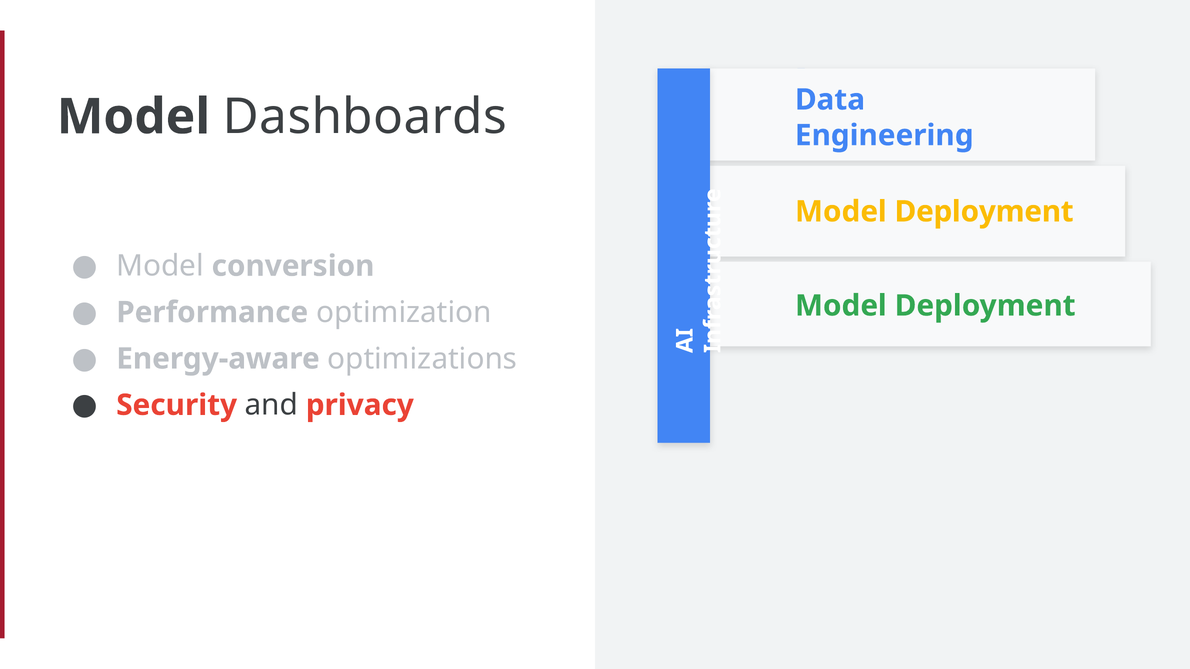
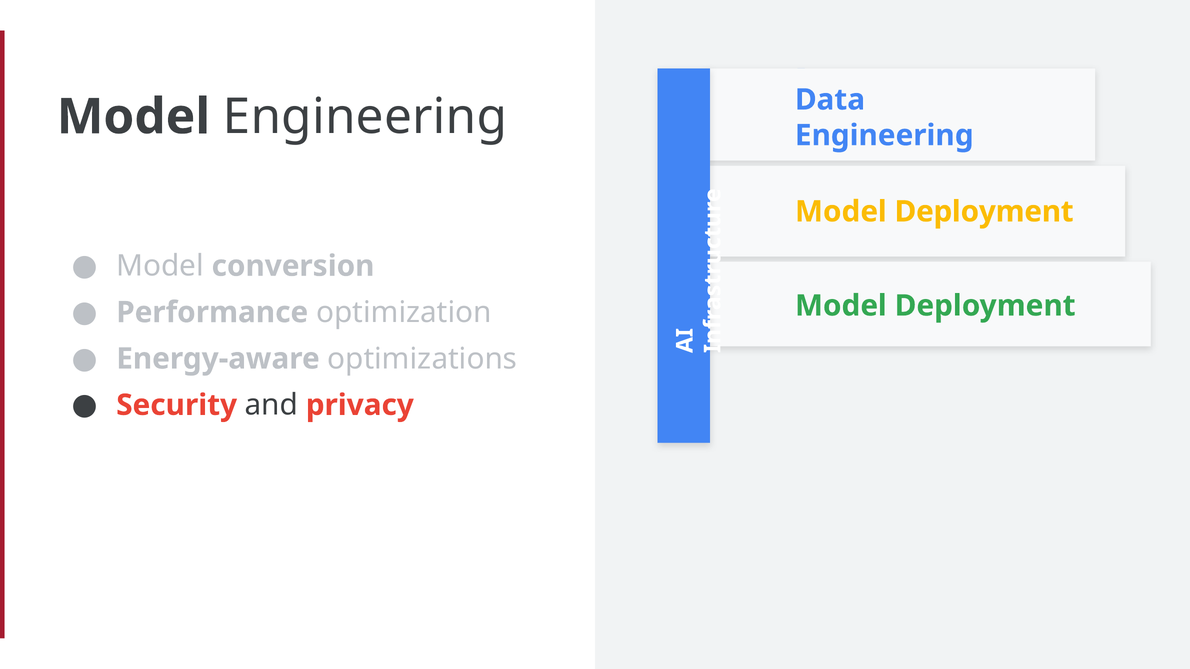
Model Dashboards: Dashboards -> Engineering
